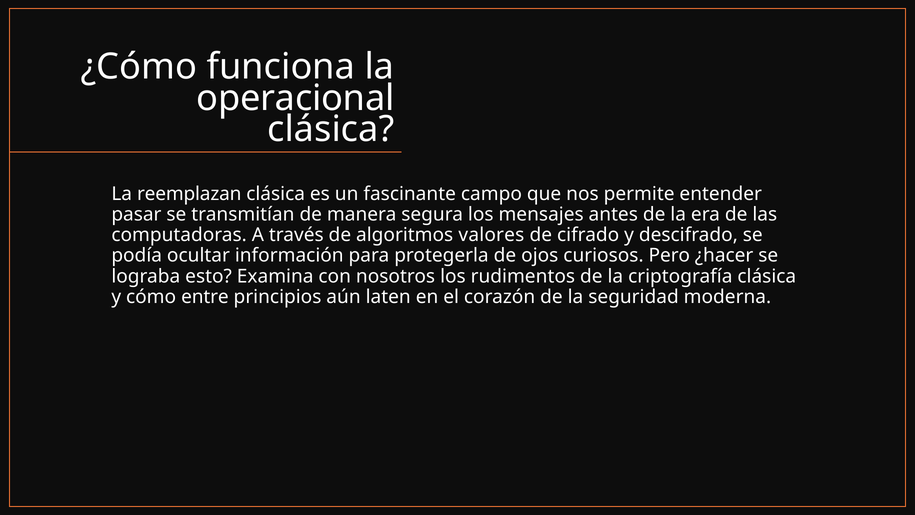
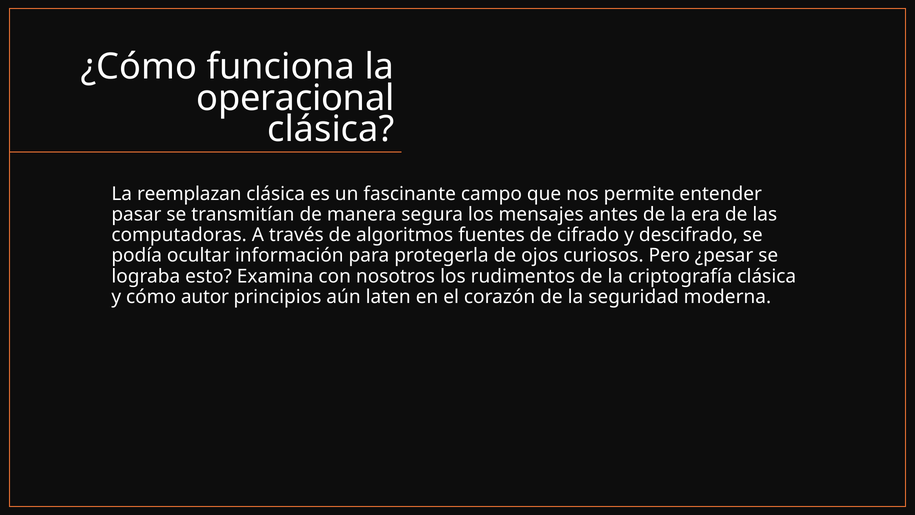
valores: valores -> fuentes
¿hacer: ¿hacer -> ¿pesar
entre: entre -> autor
